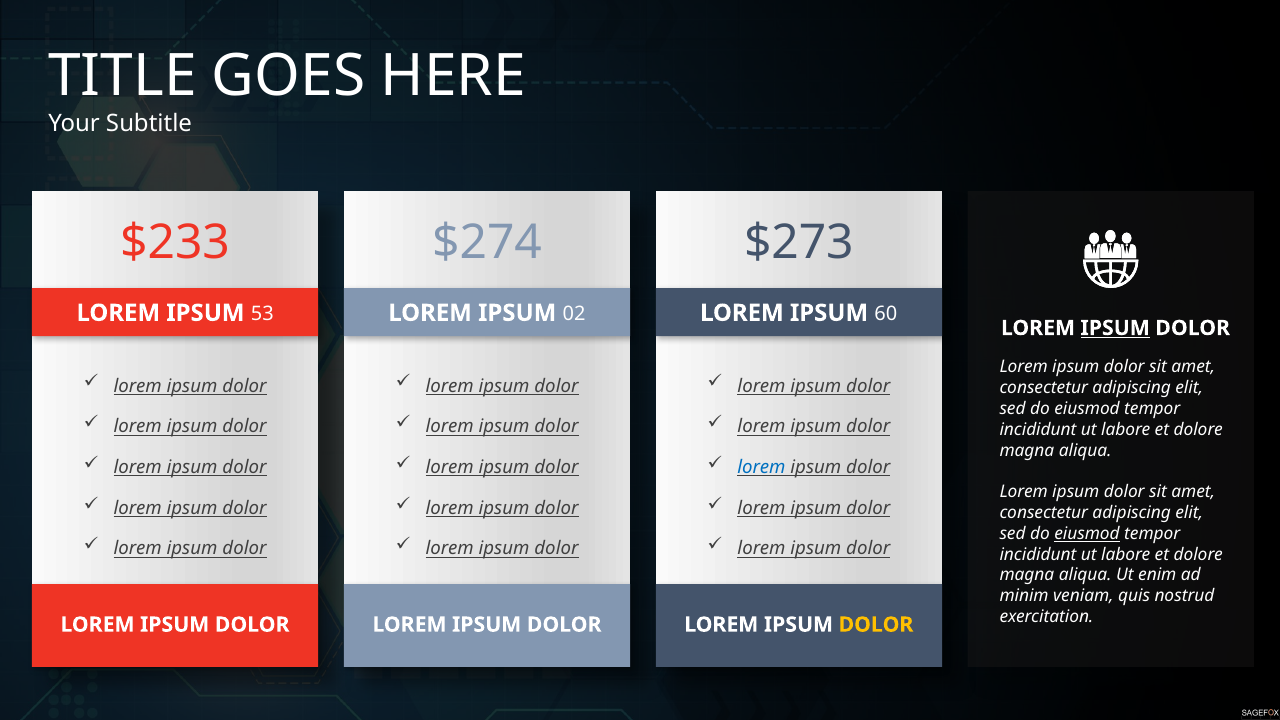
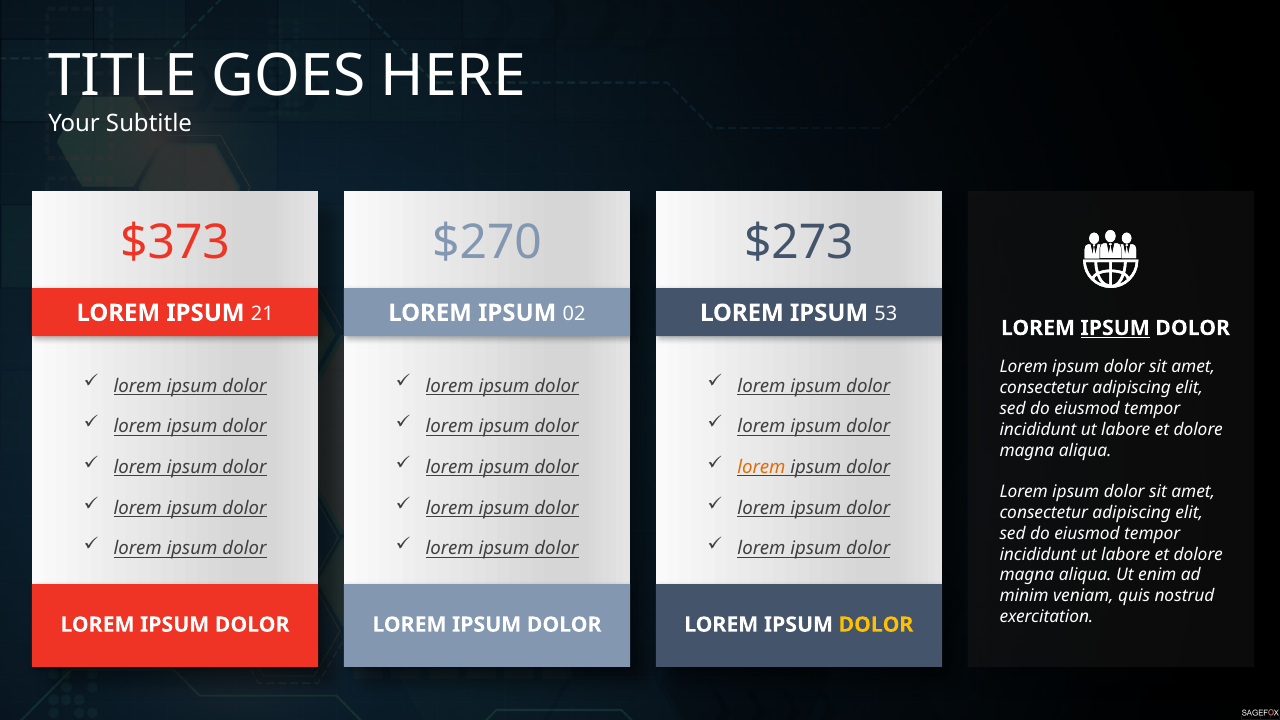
$233: $233 -> $373
$274: $274 -> $270
53: 53 -> 21
60: 60 -> 53
lorem at (761, 467) colour: blue -> orange
eiusmod at (1087, 534) underline: present -> none
